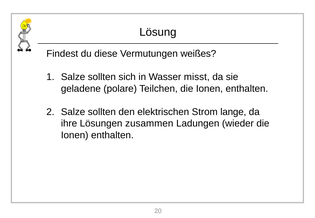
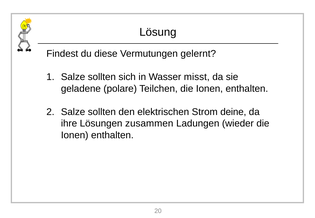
weißes: weißes -> gelernt
lange: lange -> deine
